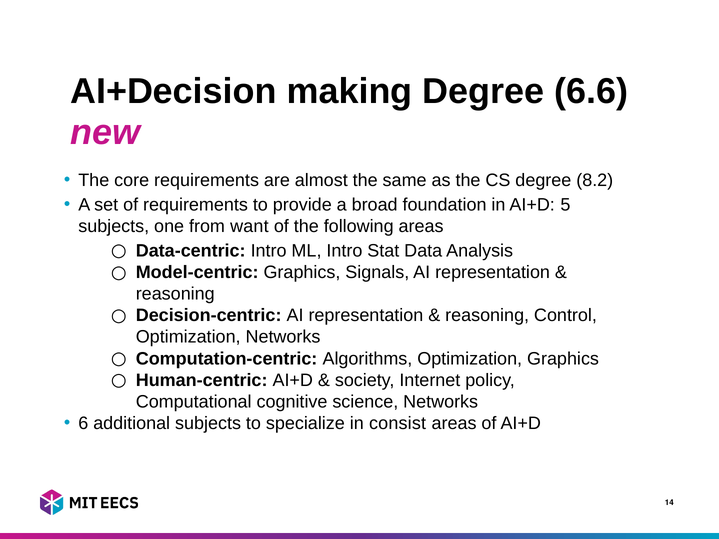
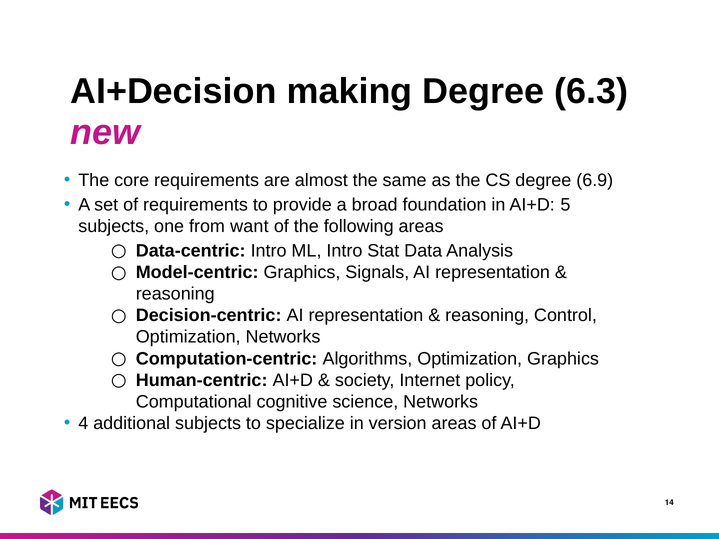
6.6: 6.6 -> 6.3
8.2: 8.2 -> 6.9
6: 6 -> 4
consist: consist -> version
